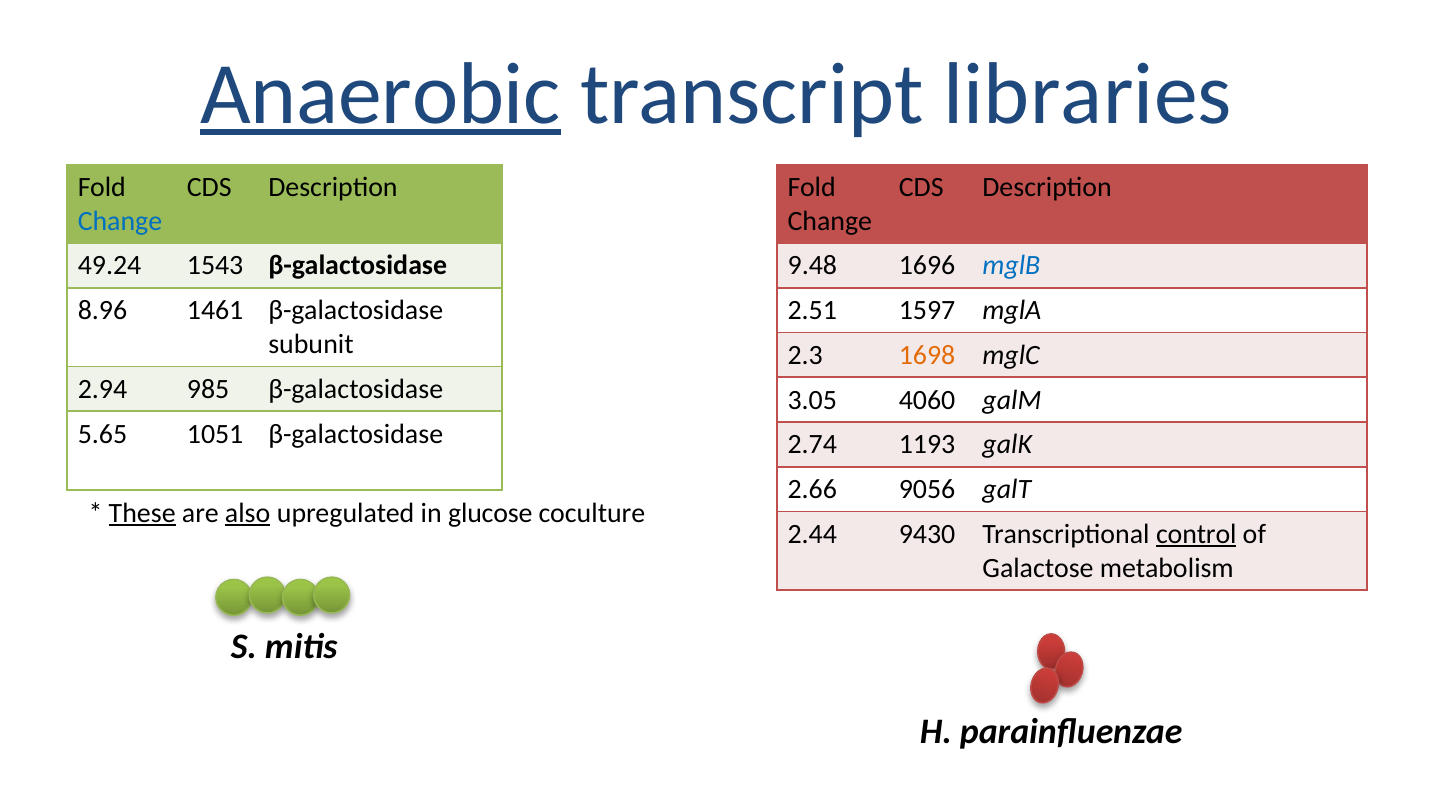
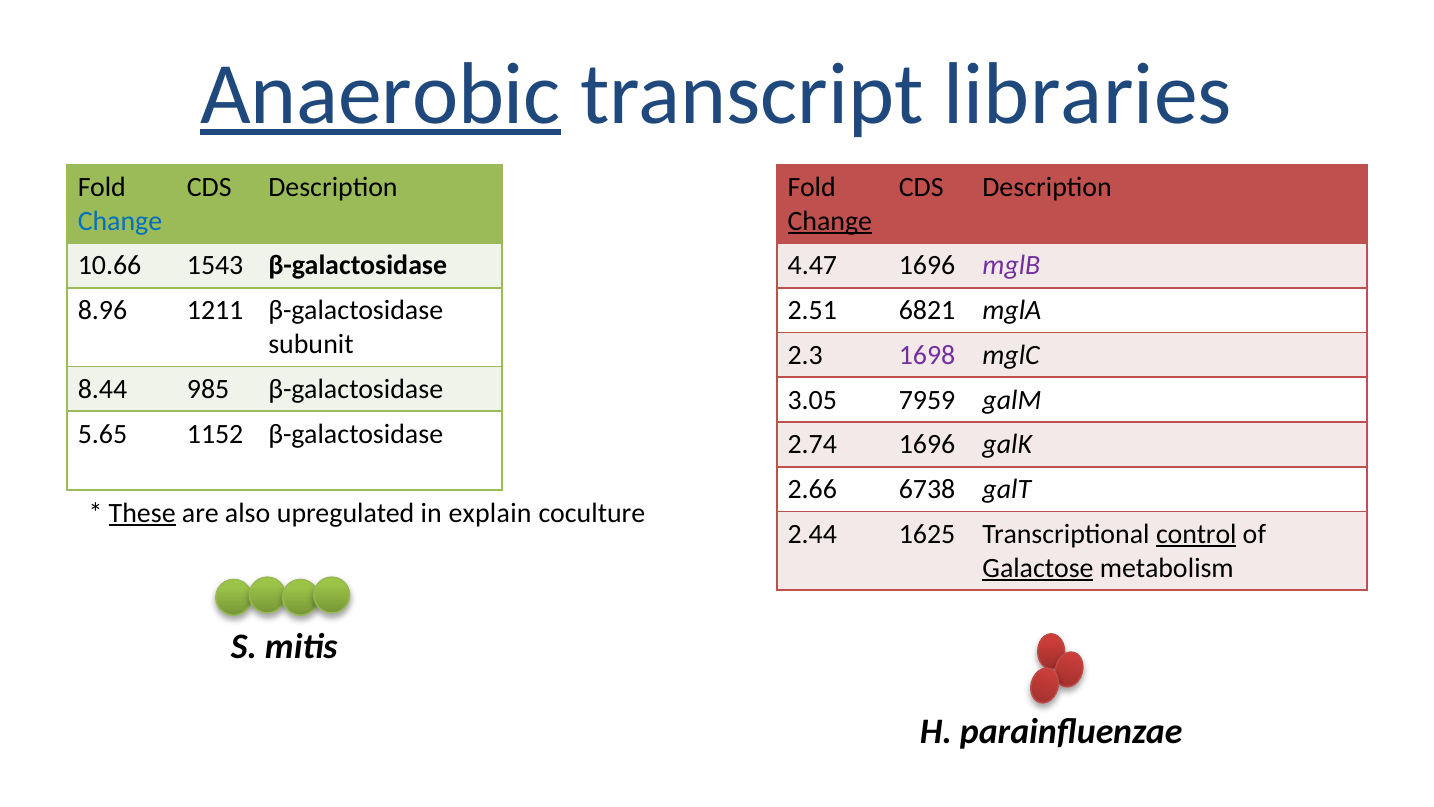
Change at (830, 221) underline: none -> present
49.24: 49.24 -> 10.66
9.48: 9.48 -> 4.47
mglB colour: blue -> purple
1461: 1461 -> 1211
1597: 1597 -> 6821
1698 colour: orange -> purple
2.94: 2.94 -> 8.44
4060: 4060 -> 7959
1051: 1051 -> 1152
2.74 1193: 1193 -> 1696
9056: 9056 -> 6738
also underline: present -> none
glucose: glucose -> explain
9430: 9430 -> 1625
Galactose underline: none -> present
